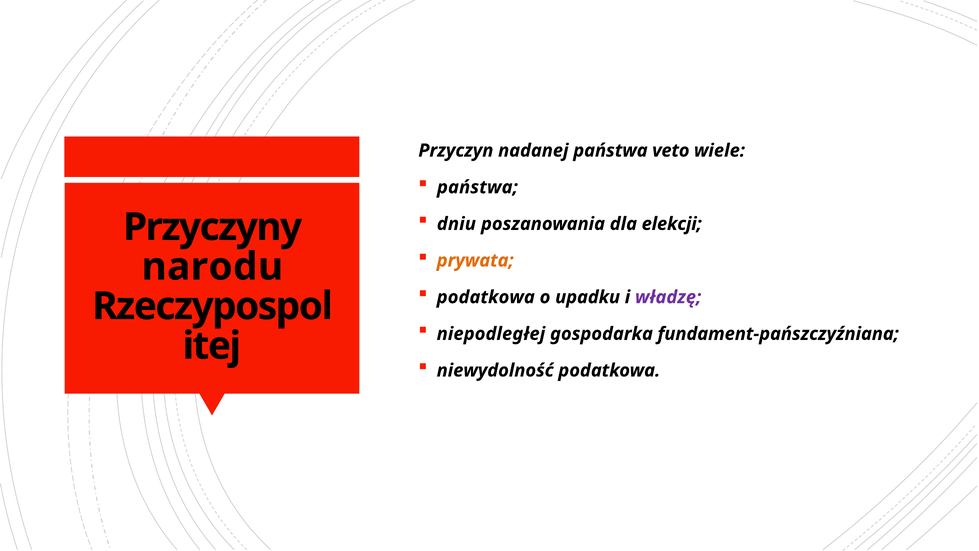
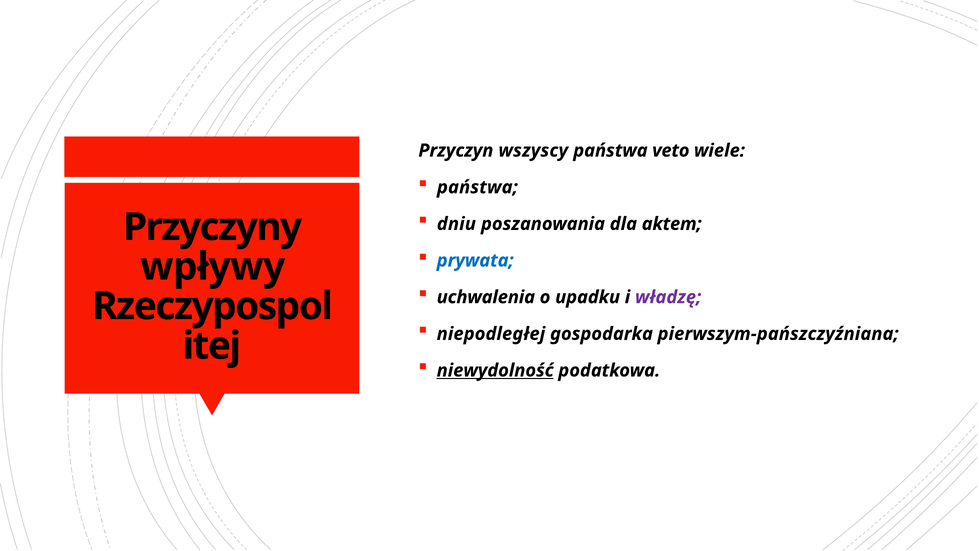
nadanej: nadanej -> wszyscy
elekcji: elekcji -> aktem
prywata colour: orange -> blue
narodu: narodu -> wpływy
podatkowa at (486, 297): podatkowa -> uchwalenia
fundament-pańszczyźniana: fundament-pańszczyźniana -> pierwszym-pańszczyźniana
niewydolność underline: none -> present
